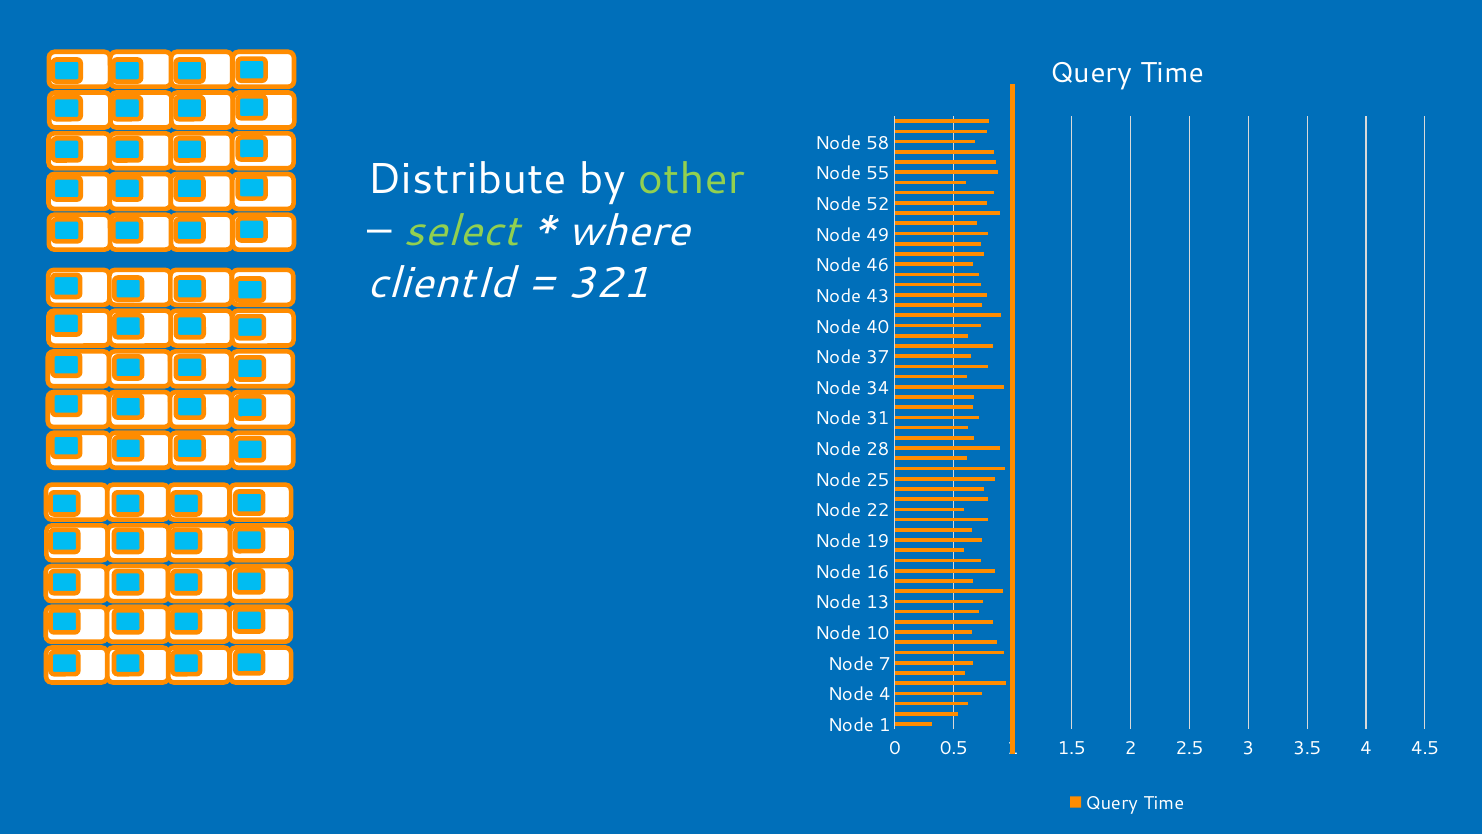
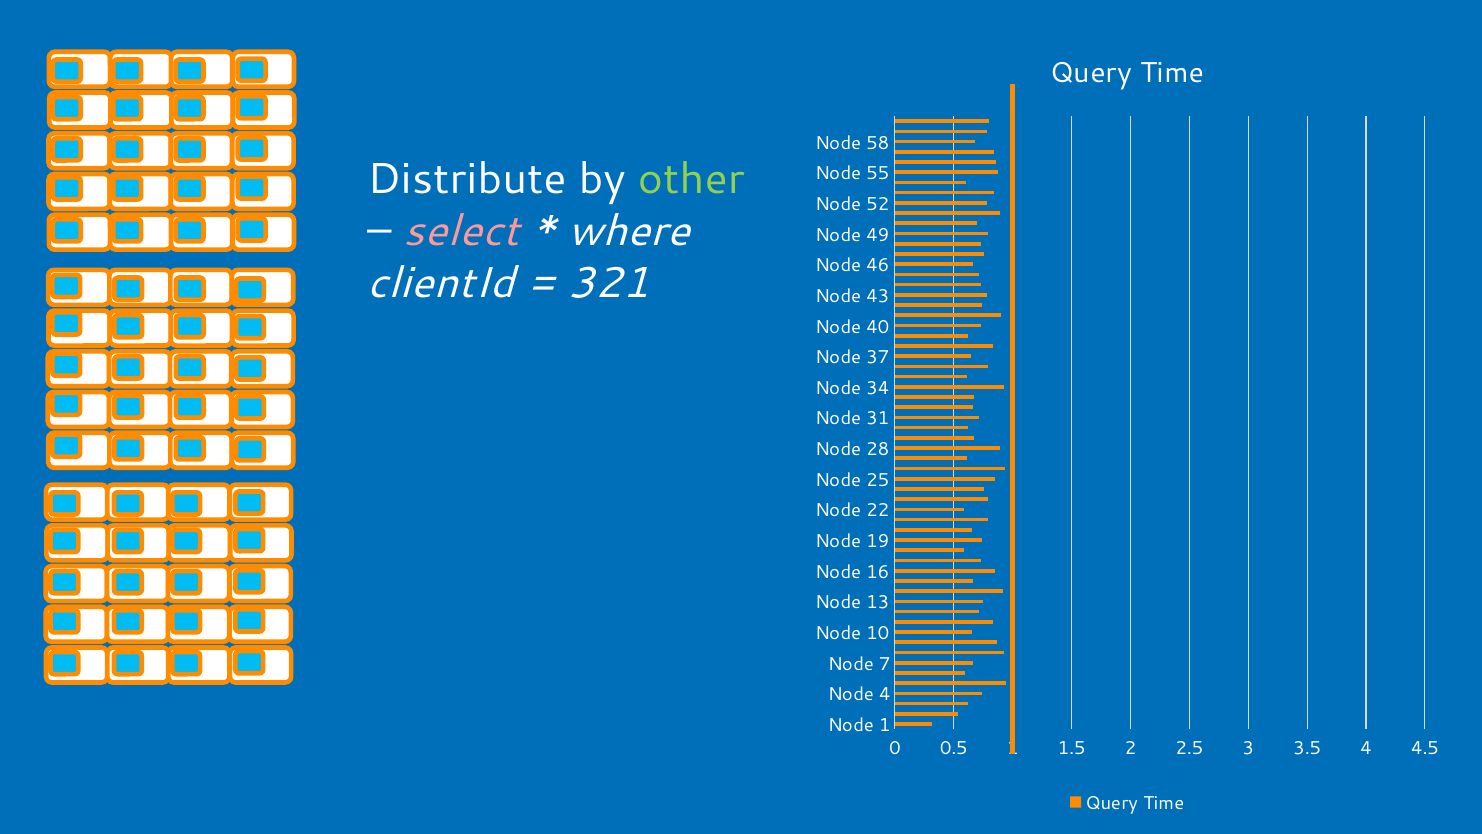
select colour: light green -> pink
